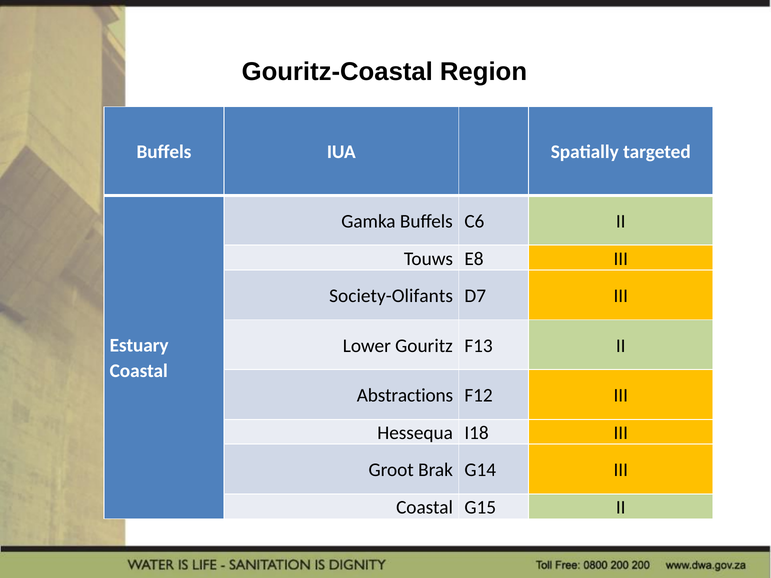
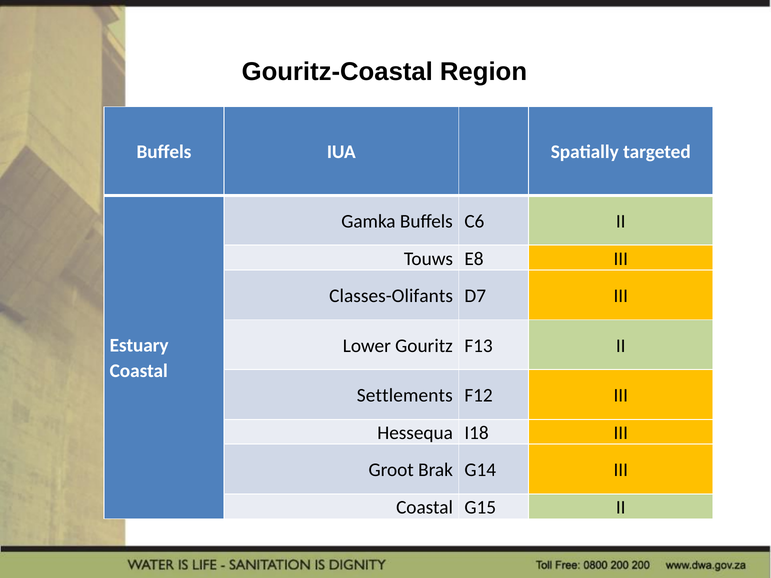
Society-Olifants: Society-Olifants -> Classes-Olifants
Abstractions: Abstractions -> Settlements
